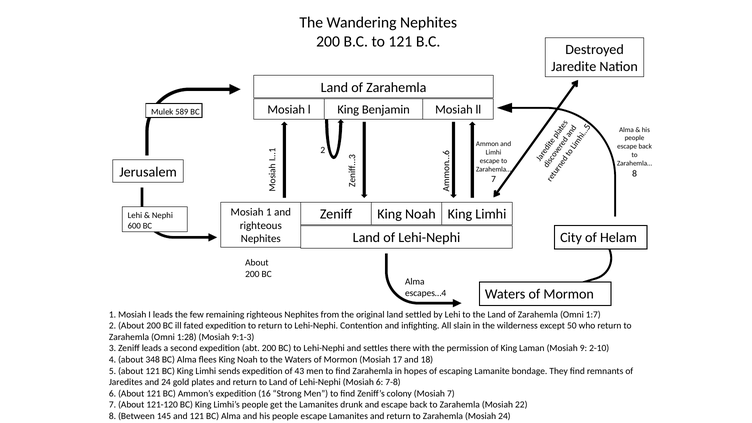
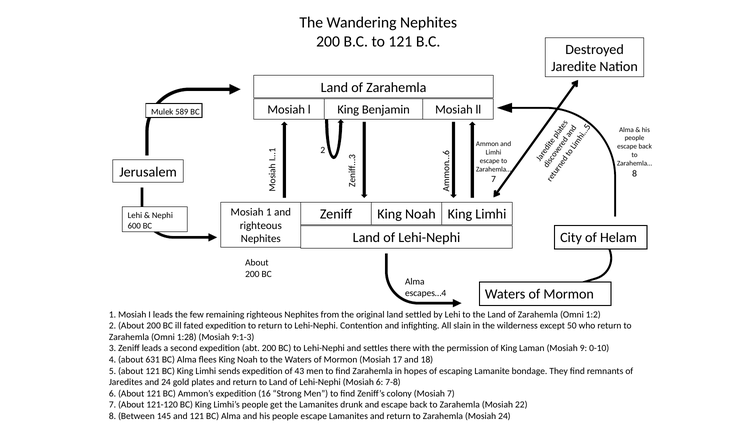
1:7: 1:7 -> 1:2
2-10: 2-10 -> 0-10
348: 348 -> 631
